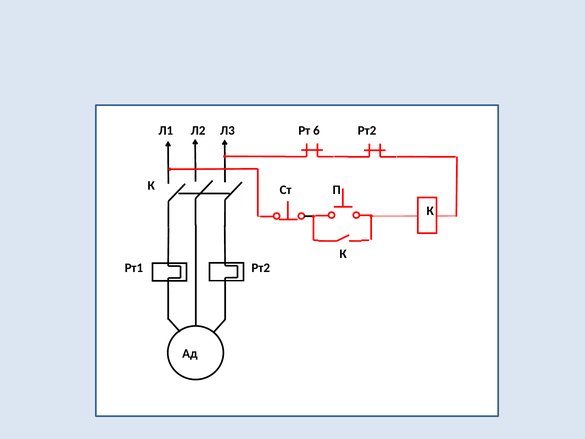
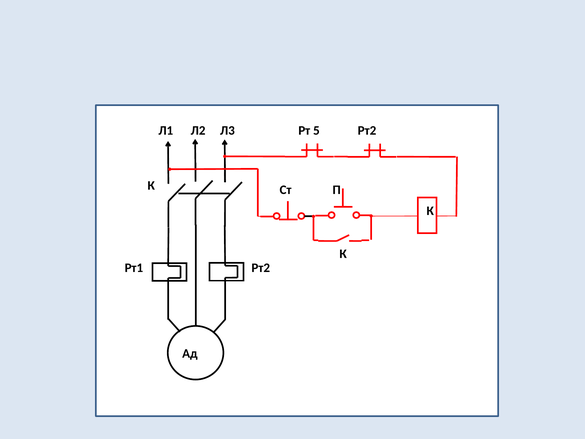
6: 6 -> 5
